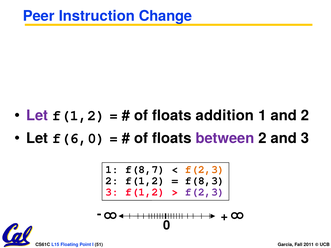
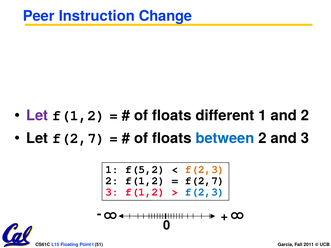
addition: addition -> different
Let f(6,0: f(6,0 -> f(2,7
between colour: purple -> blue
f(8,7: f(8,7 -> f(5,2
f(8,3 at (205, 181): f(8,3 -> f(2,7
f(2,3 at (205, 192) colour: purple -> blue
